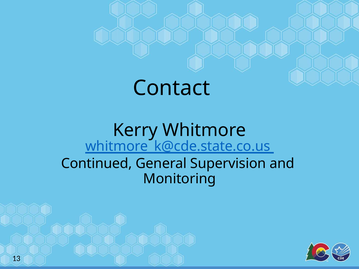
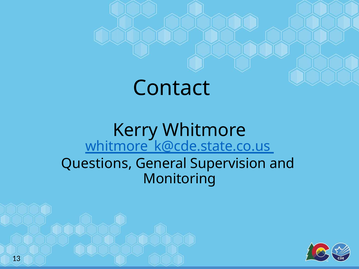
Continued: Continued -> Questions
